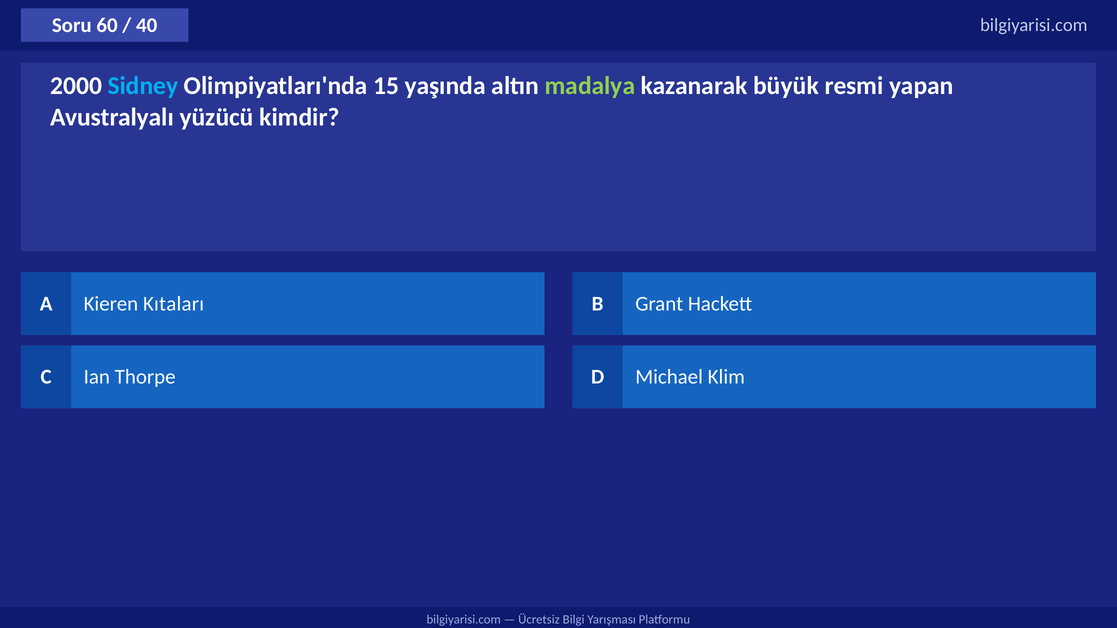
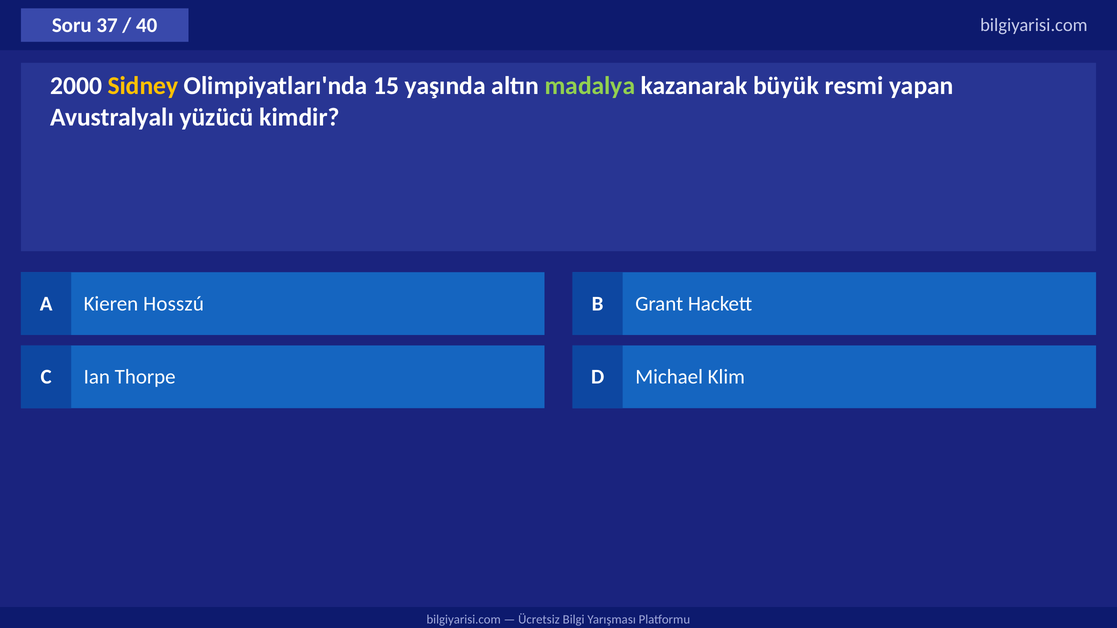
60: 60 -> 37
Sidney colour: light blue -> yellow
Kıtaları: Kıtaları -> Hosszú
